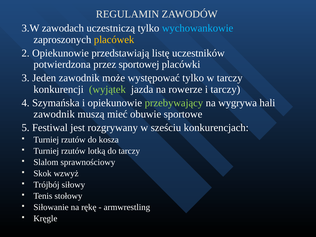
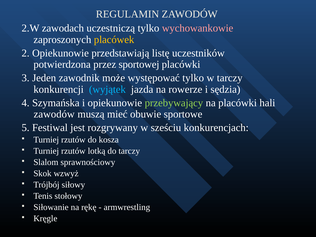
3.W: 3.W -> 2.W
wychowankowie colour: light blue -> pink
wyjątek colour: light green -> light blue
i tarczy: tarczy -> sędzia
na wygrywa: wygrywa -> placówki
zawodnik at (54, 114): zawodnik -> zawodów
